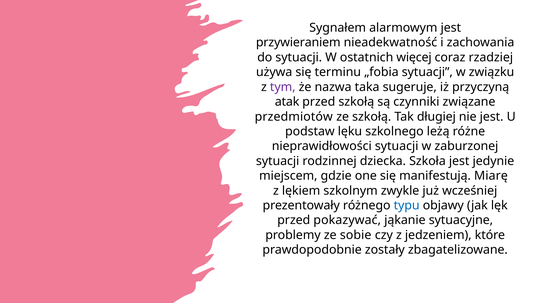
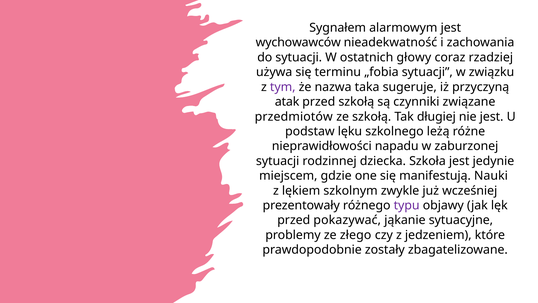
przywieraniem: przywieraniem -> wychowawców
więcej: więcej -> głowy
nieprawidłowości sytuacji: sytuacji -> napadu
Miarę: Miarę -> Nauki
typu colour: blue -> purple
sobie: sobie -> złego
